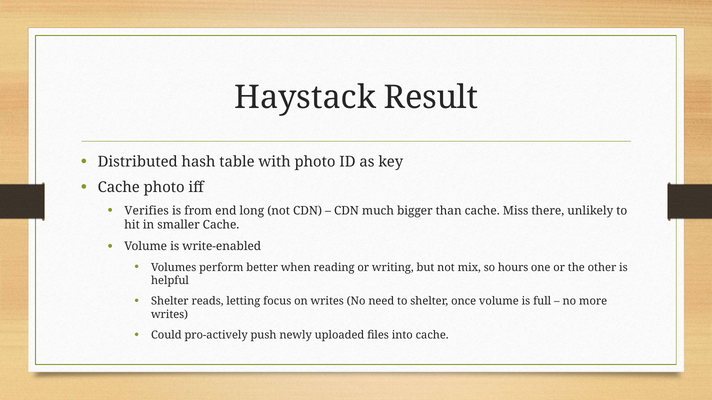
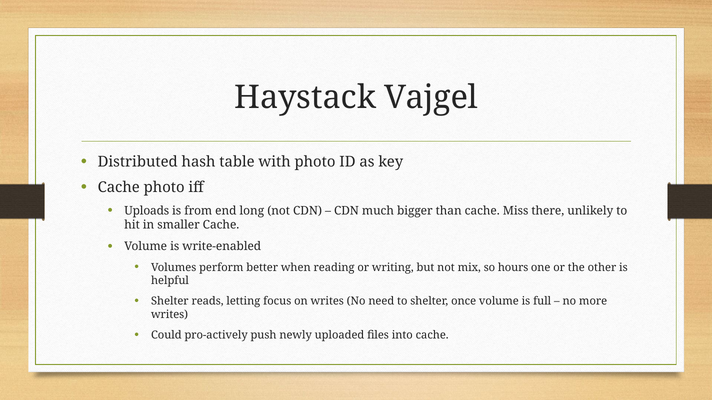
Result: Result -> Vajgel
Verifies: Verifies -> Uploads
